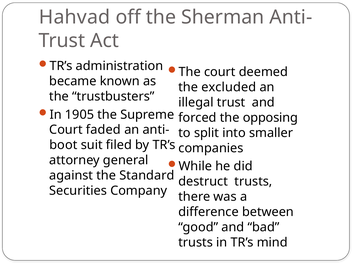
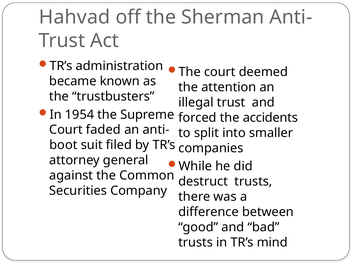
excluded: excluded -> attention
1905: 1905 -> 1954
opposing: opposing -> accidents
Standard: Standard -> Common
